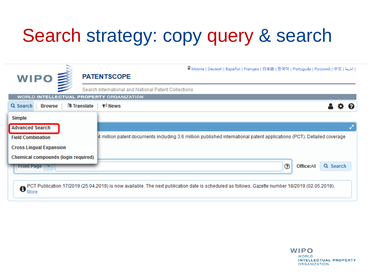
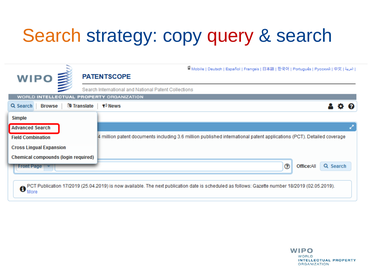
Search at (52, 36) colour: red -> orange
